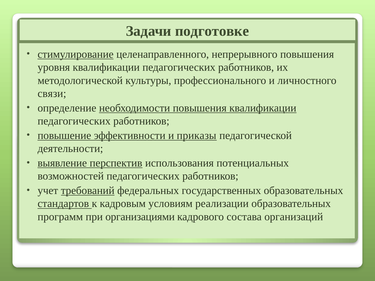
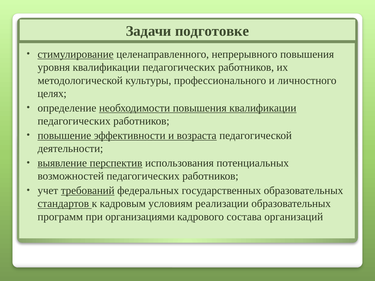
связи: связи -> целях
приказы: приказы -> возраста
